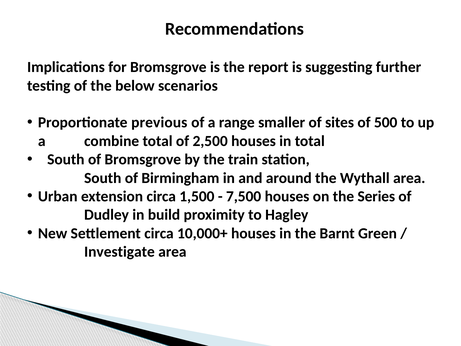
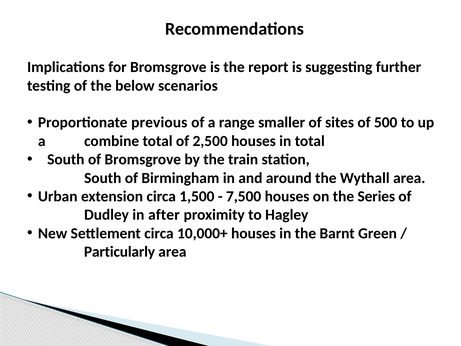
build: build -> after
Investigate: Investigate -> Particularly
